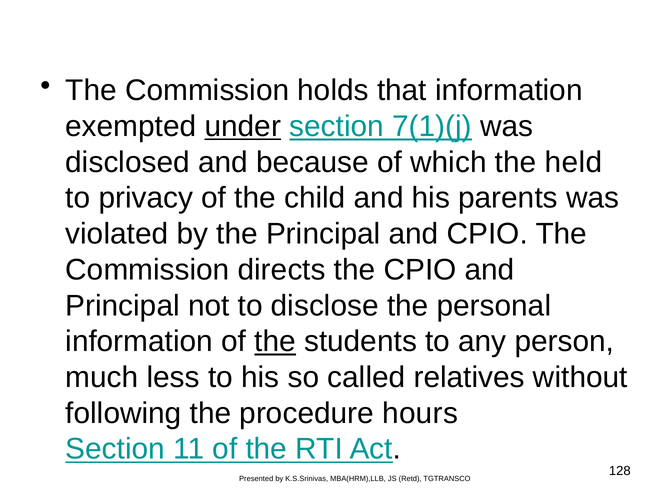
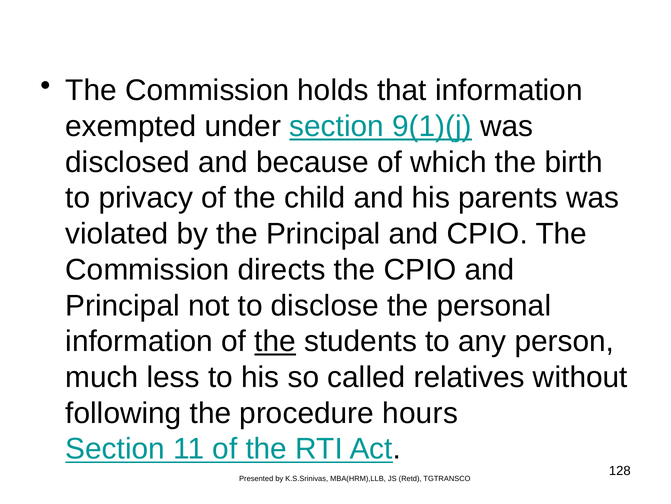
under underline: present -> none
7(1)(j: 7(1)(j -> 9(1)(j
held: held -> birth
